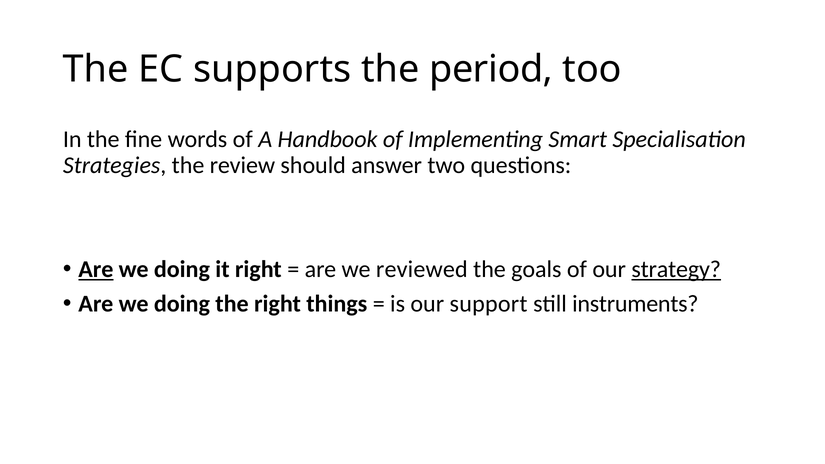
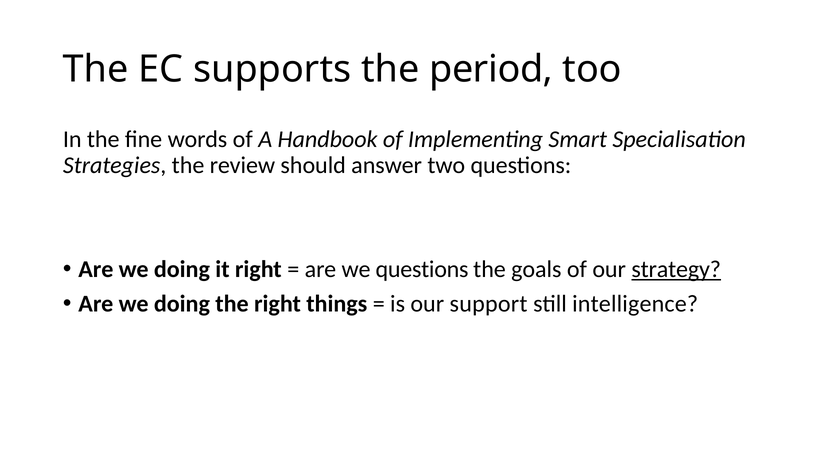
Are at (96, 269) underline: present -> none
we reviewed: reviewed -> questions
instruments: instruments -> intelligence
